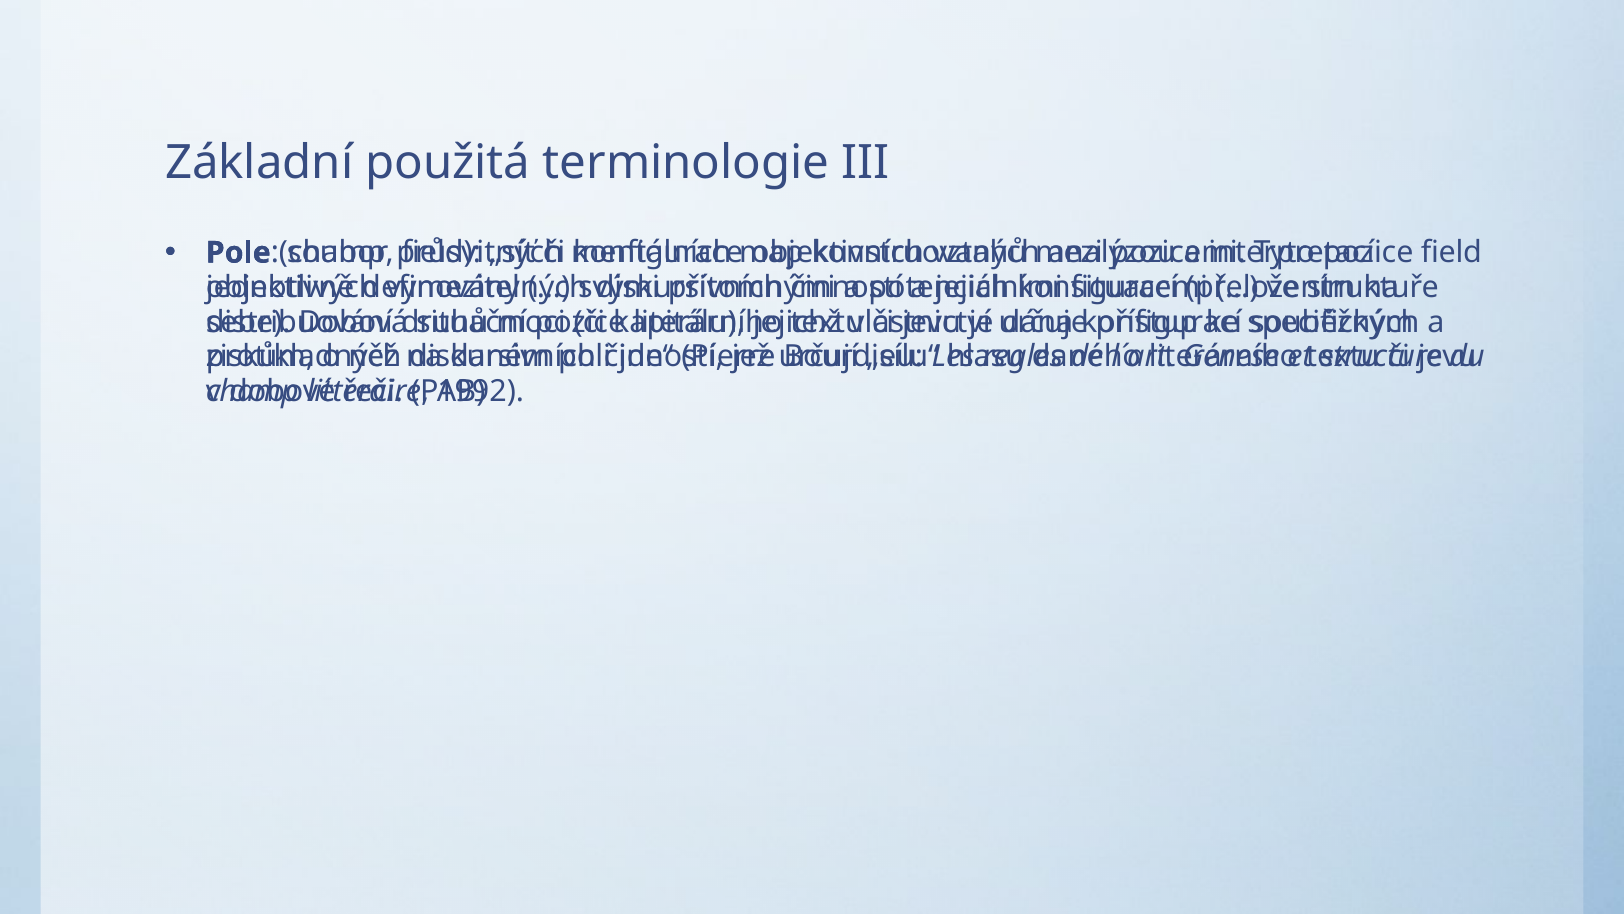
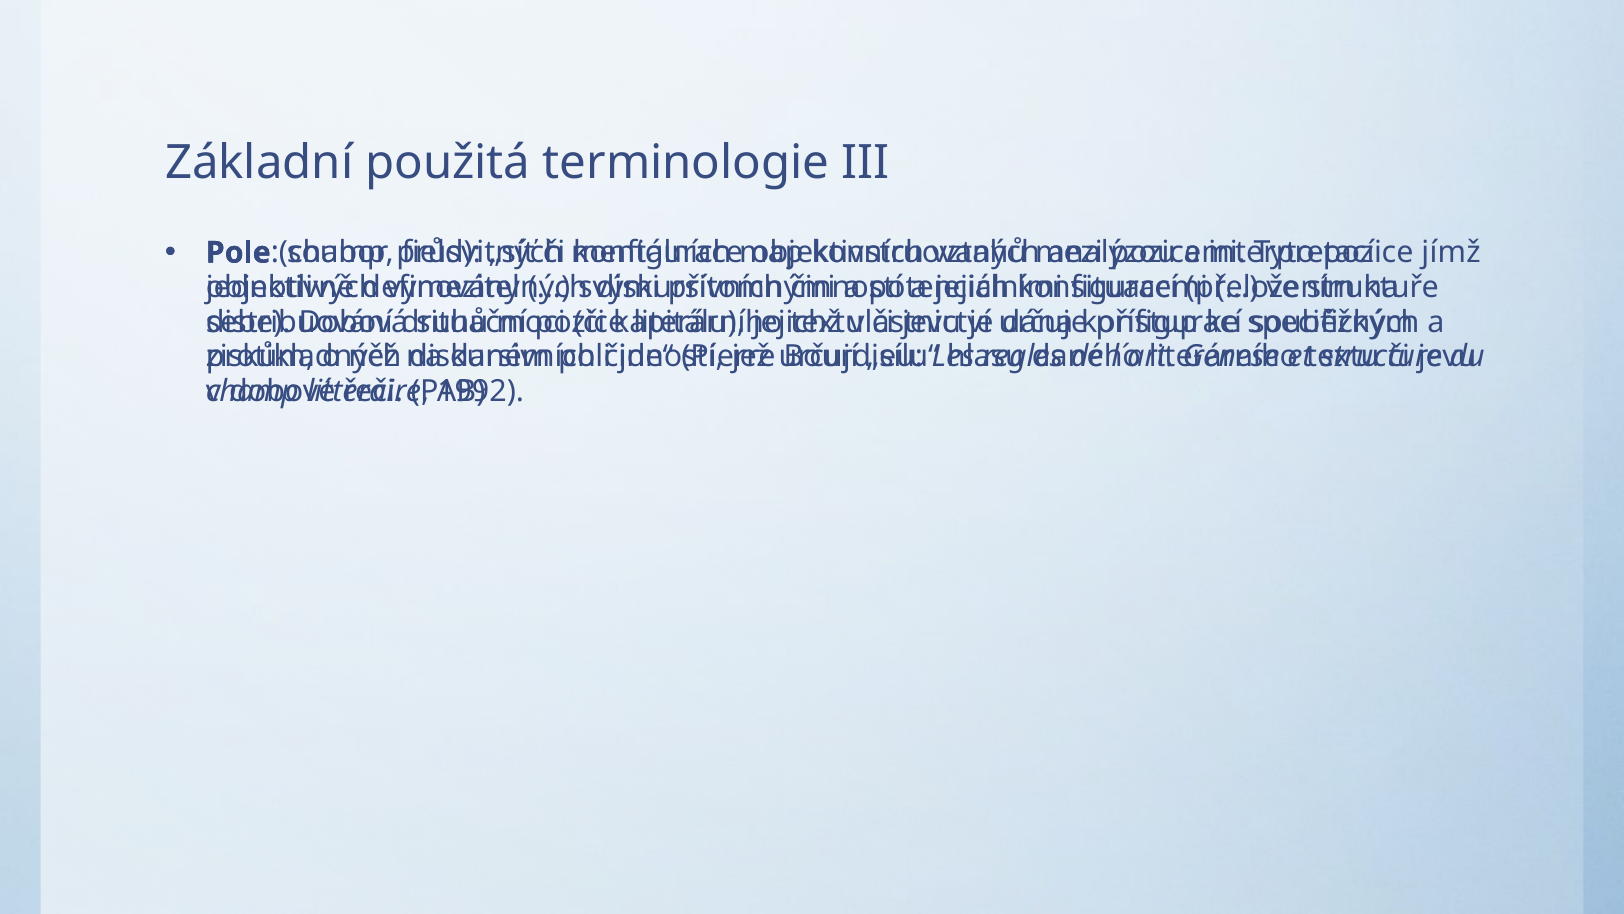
field at (1451, 253): field -> jímž
